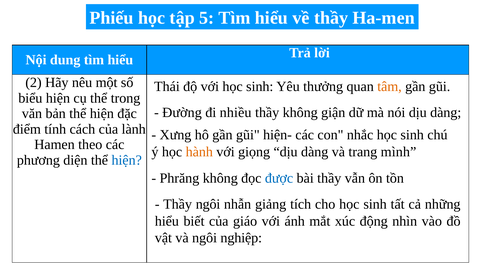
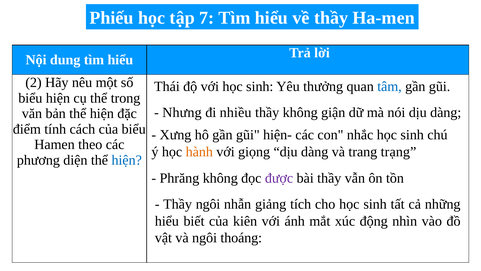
5: 5 -> 7
tâm colour: orange -> blue
Đường: Đường -> Nhưng
của lành: lành -> biểu
mình: mình -> trạng
được colour: blue -> purple
giáo: giáo -> kiên
nghiệp: nghiệp -> thoáng
